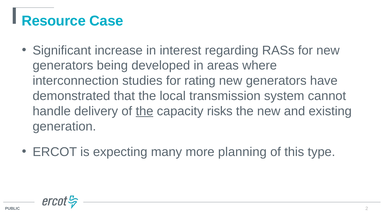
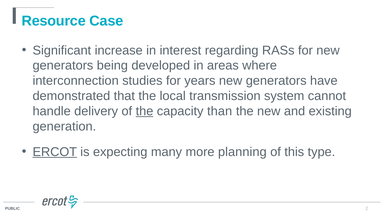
rating: rating -> years
risks: risks -> than
ERCOT underline: none -> present
